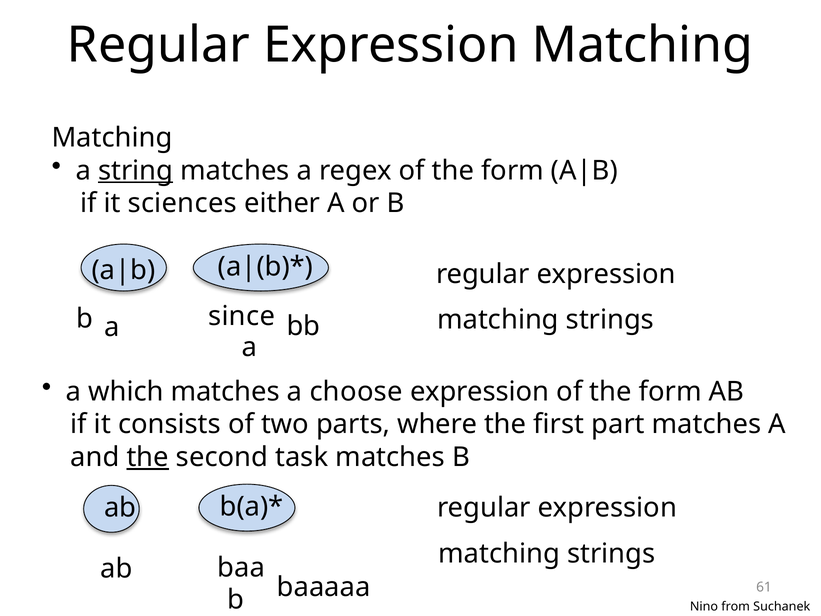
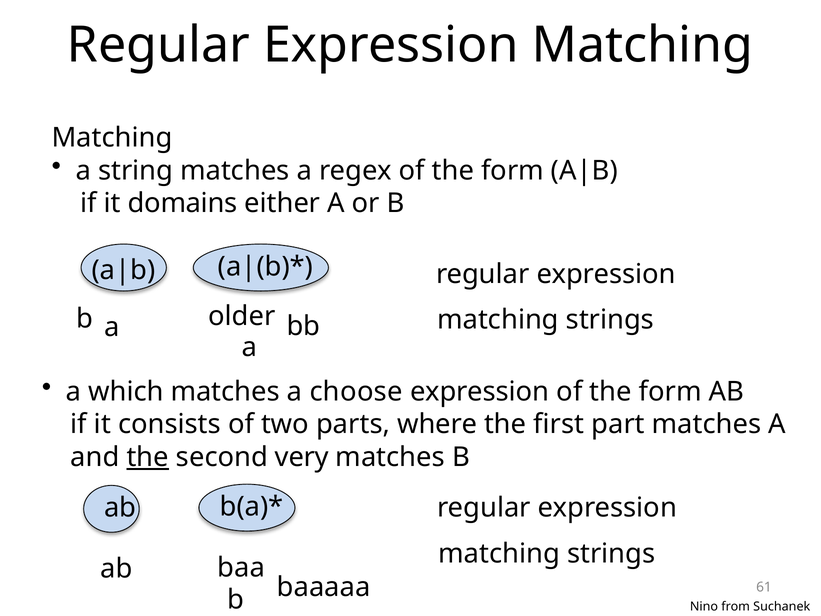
string underline: present -> none
sciences: sciences -> domains
since: since -> older
task: task -> very
